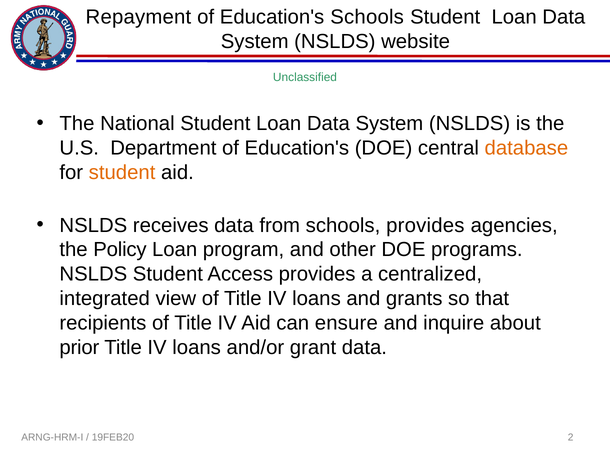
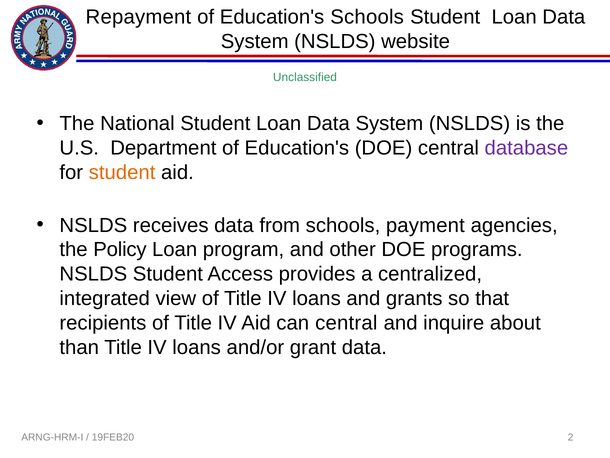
database colour: orange -> purple
schools provides: provides -> payment
can ensure: ensure -> central
prior: prior -> than
